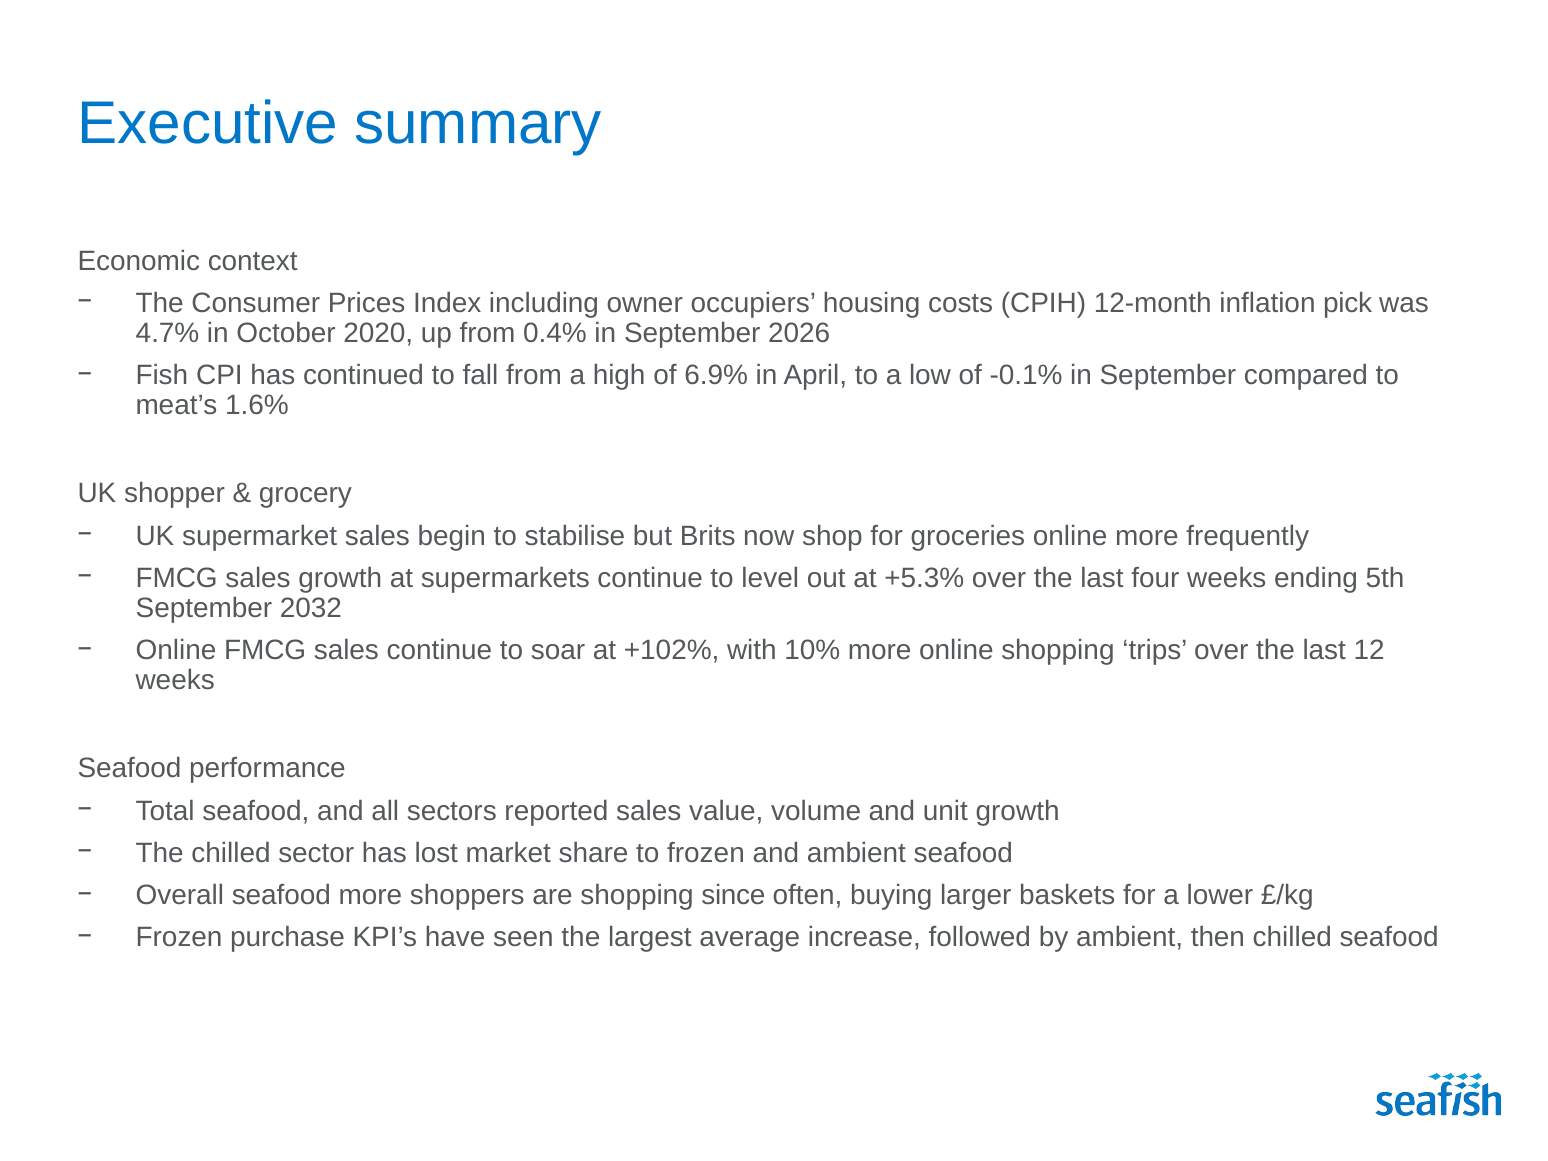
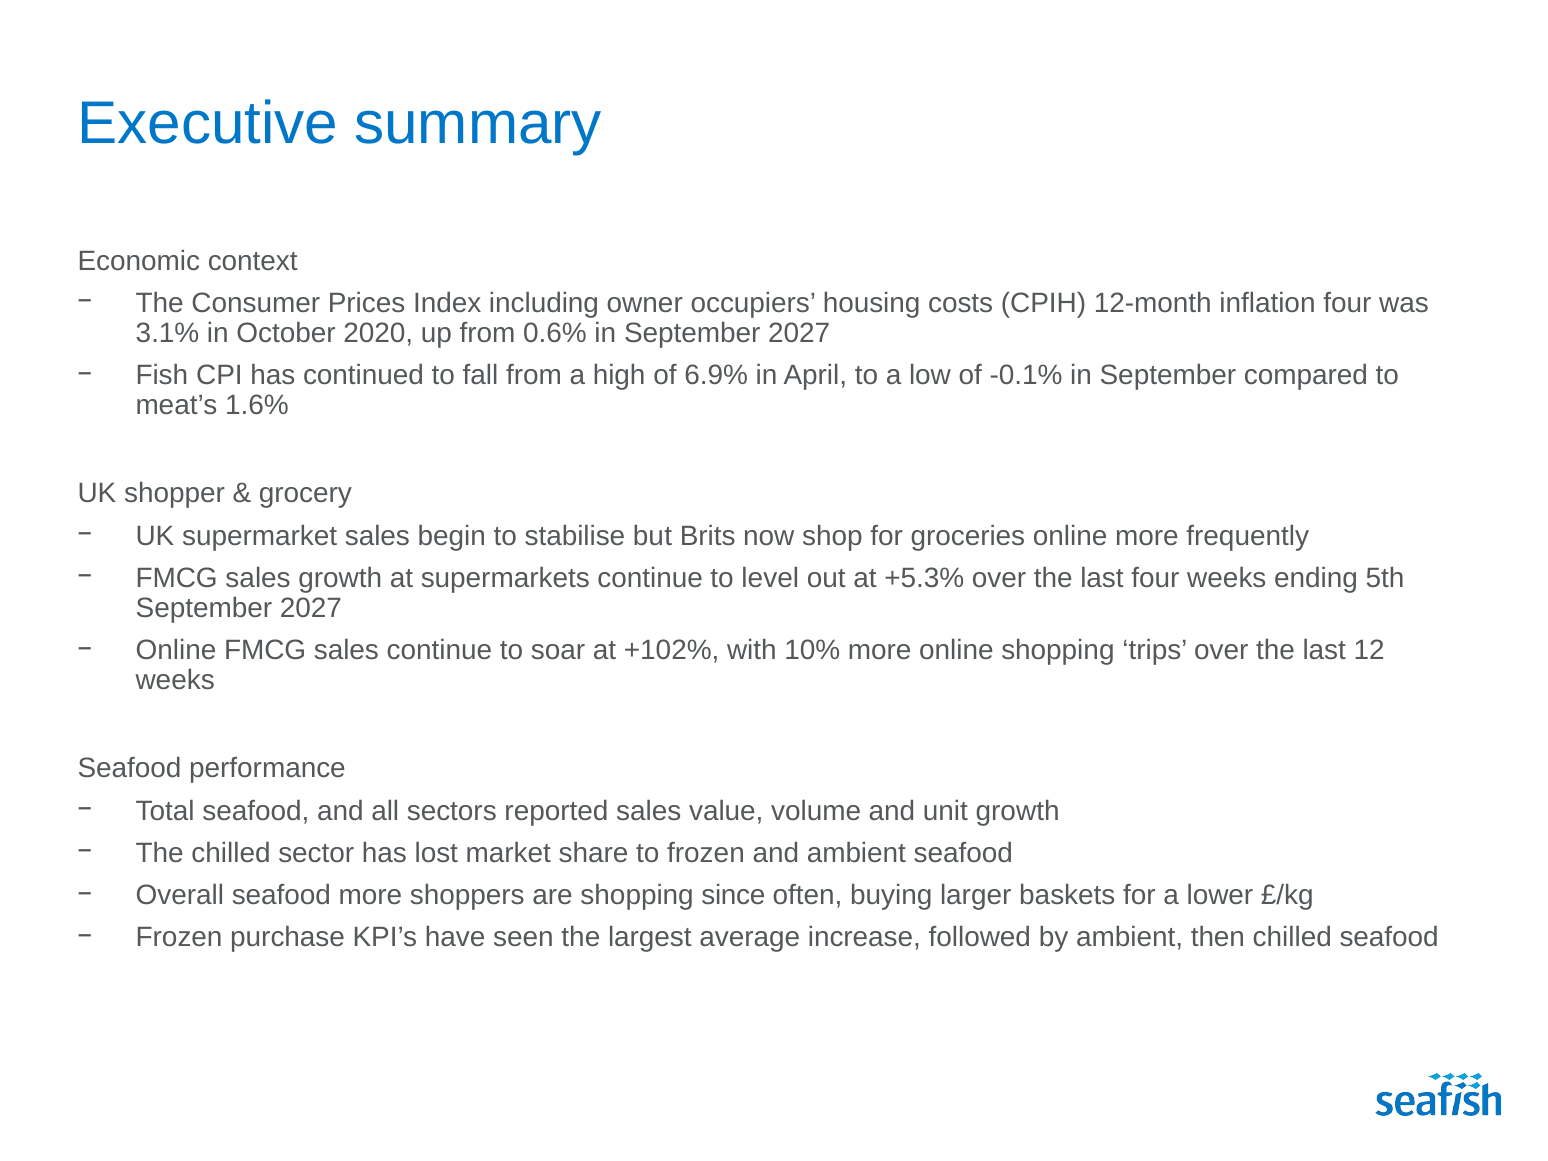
inflation pick: pick -> four
4.7%: 4.7% -> 3.1%
0.4%: 0.4% -> 0.6%
in September 2026: 2026 -> 2027
2032 at (311, 608): 2032 -> 2027
